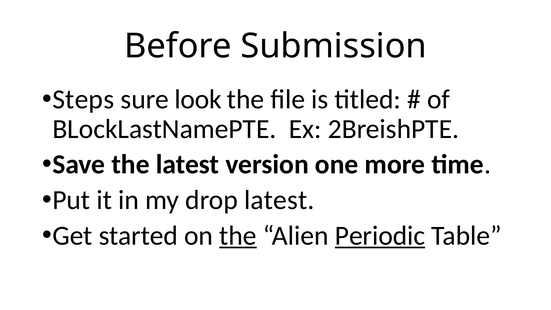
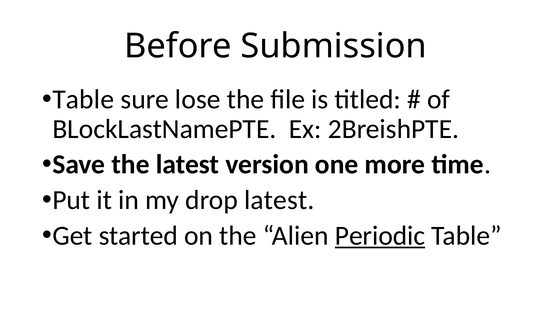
Steps at (83, 99): Steps -> Table
look: look -> lose
the at (238, 236) underline: present -> none
